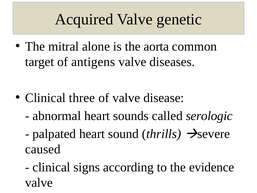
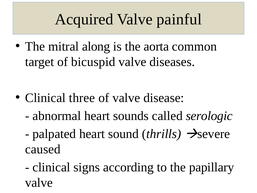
genetic: genetic -> painful
alone: alone -> along
antigens: antigens -> bicuspid
evidence: evidence -> papillary
